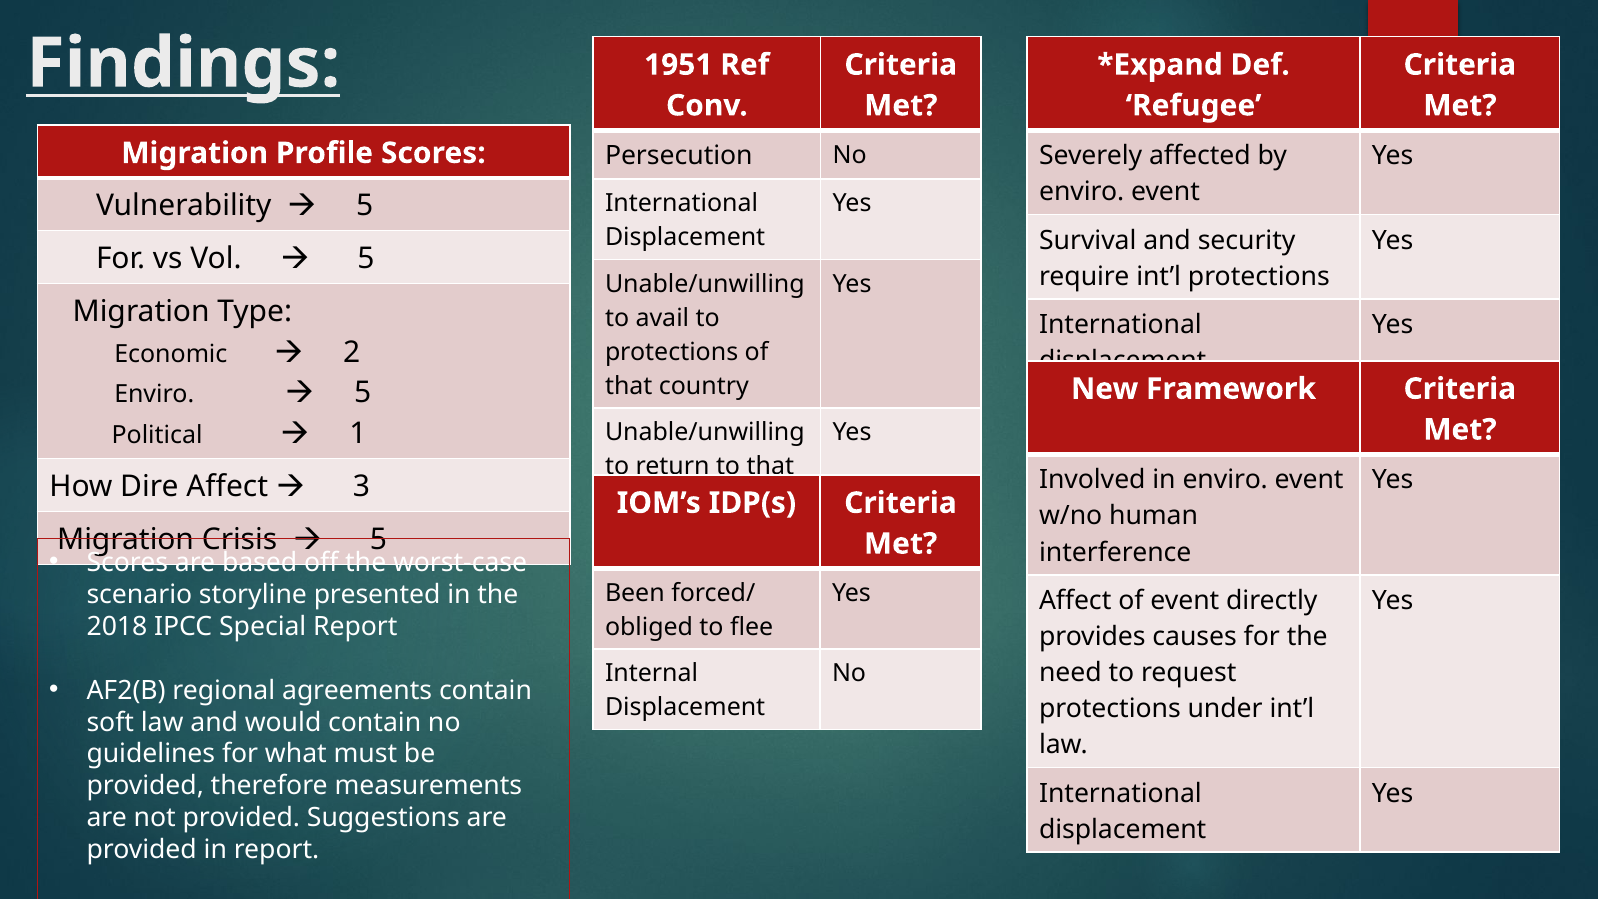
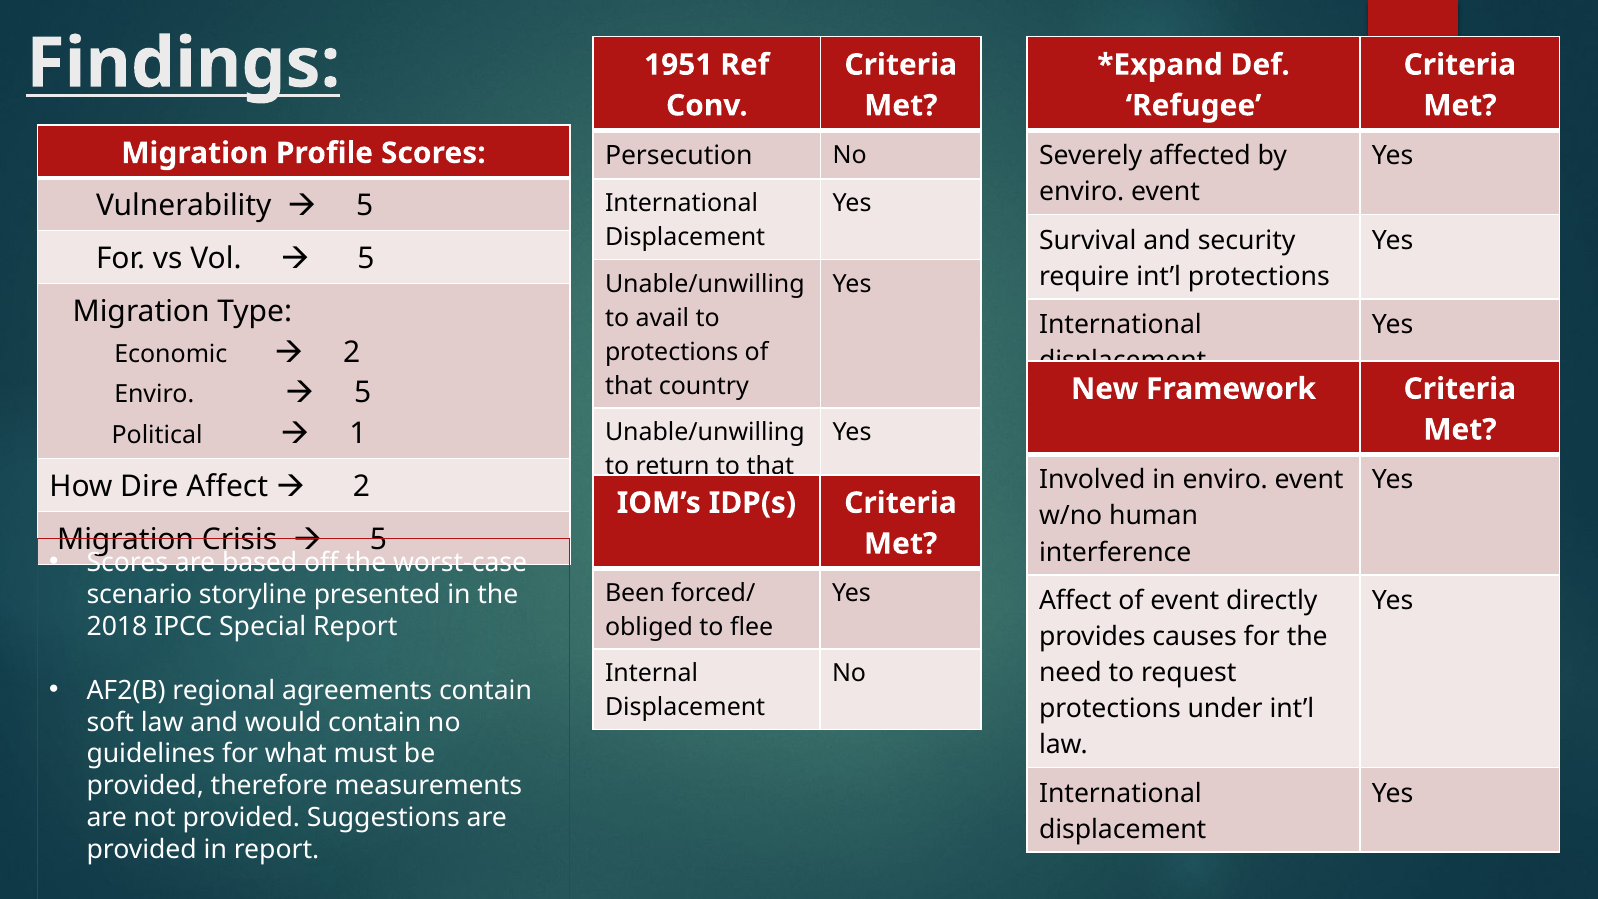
3 at (361, 487): 3 -> 2
